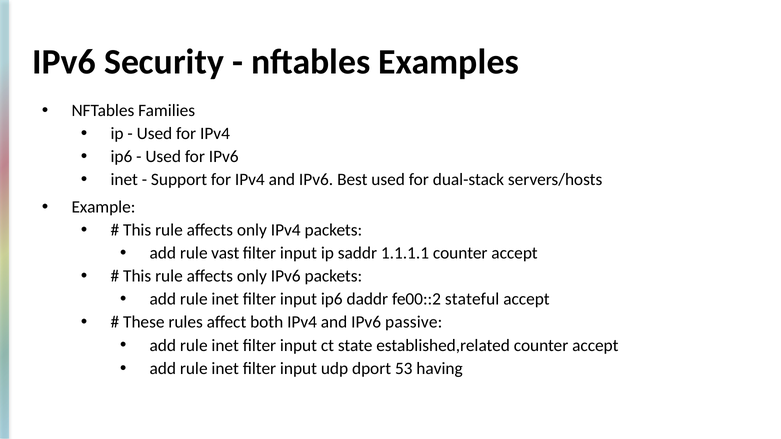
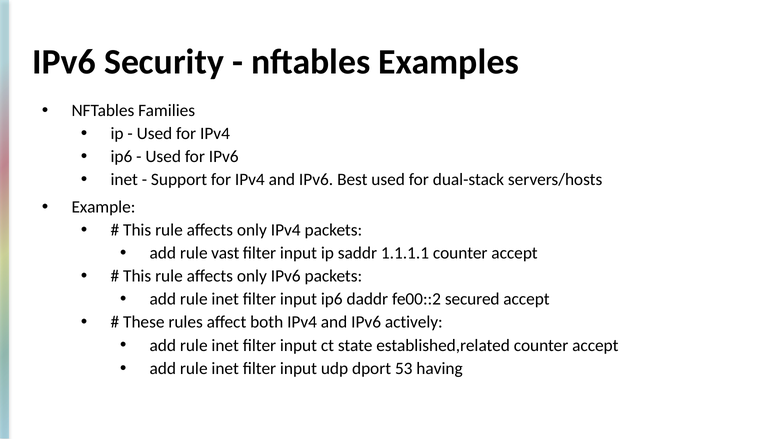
stateful: stateful -> secured
passive: passive -> actively
